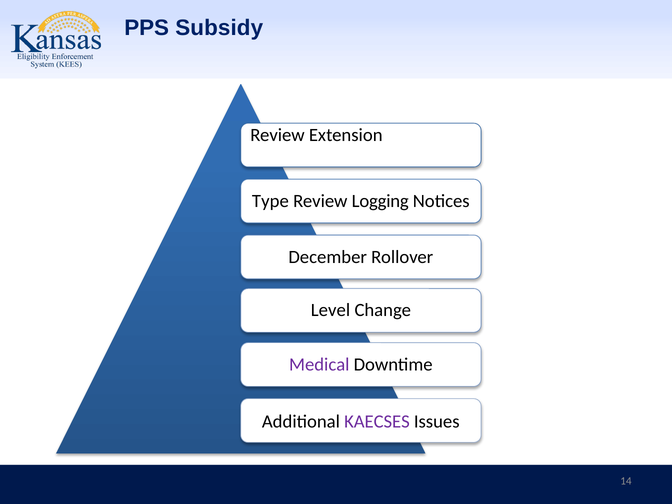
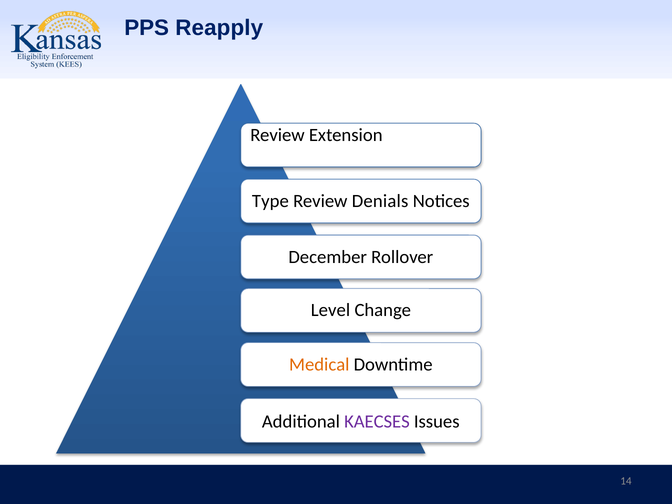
Subsidy: Subsidy -> Reapply
Logging: Logging -> Denials
Medical colour: purple -> orange
